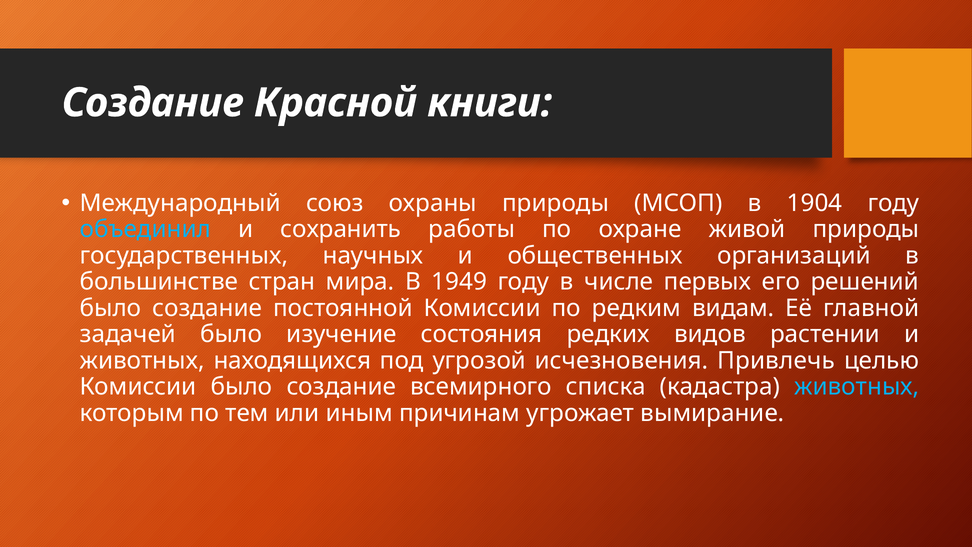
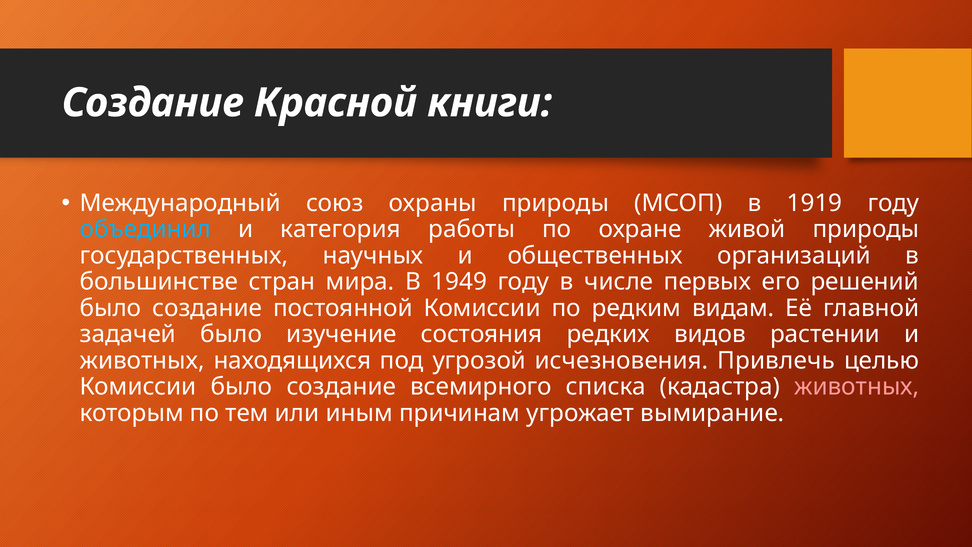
1904: 1904 -> 1919
сохранить: сохранить -> категория
животных at (857, 387) colour: light blue -> pink
